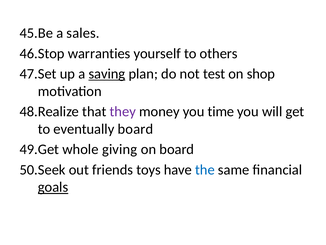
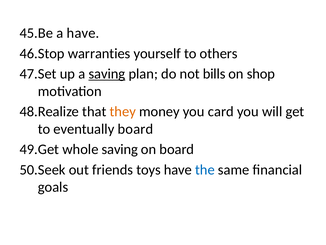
a sales: sales -> have
test: test -> bills
they colour: purple -> orange
time: time -> card
whole giving: giving -> saving
goals underline: present -> none
